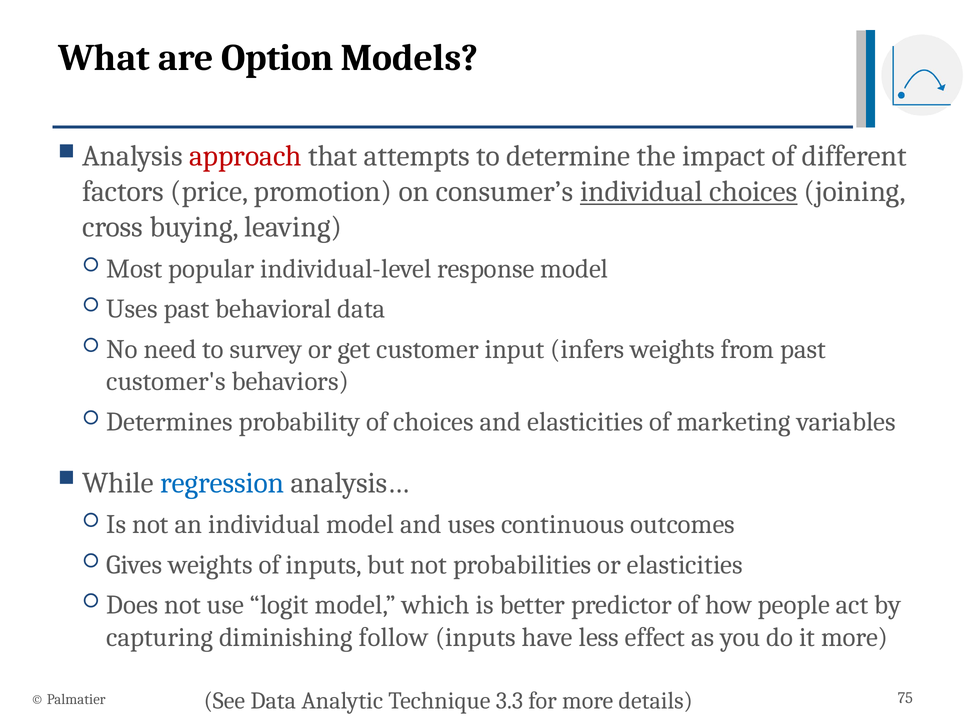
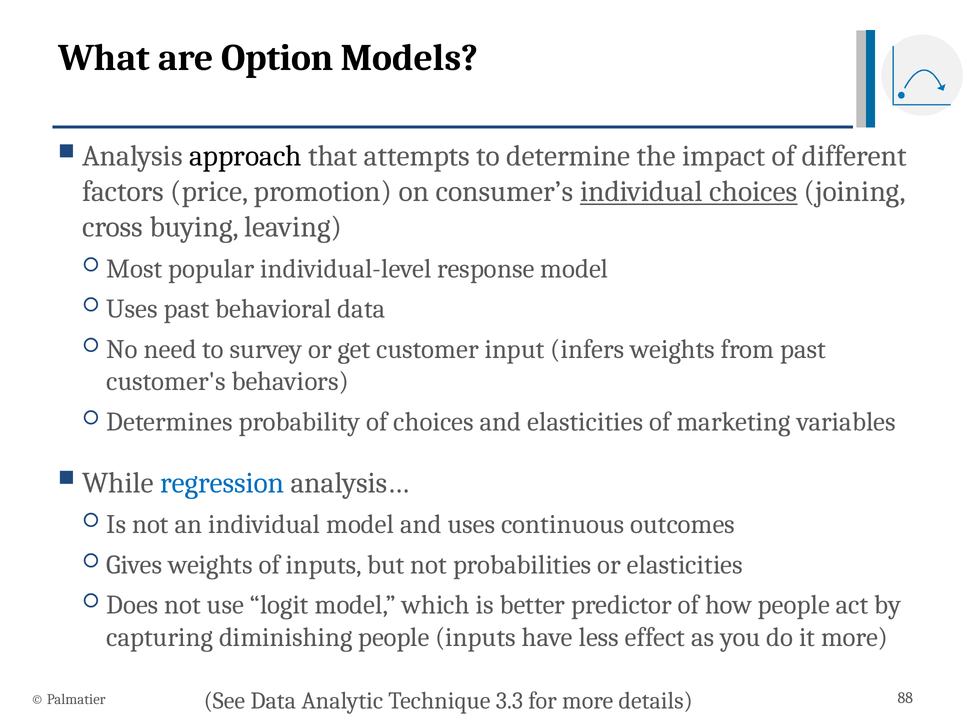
approach colour: red -> black
diminishing follow: follow -> people
75: 75 -> 88
